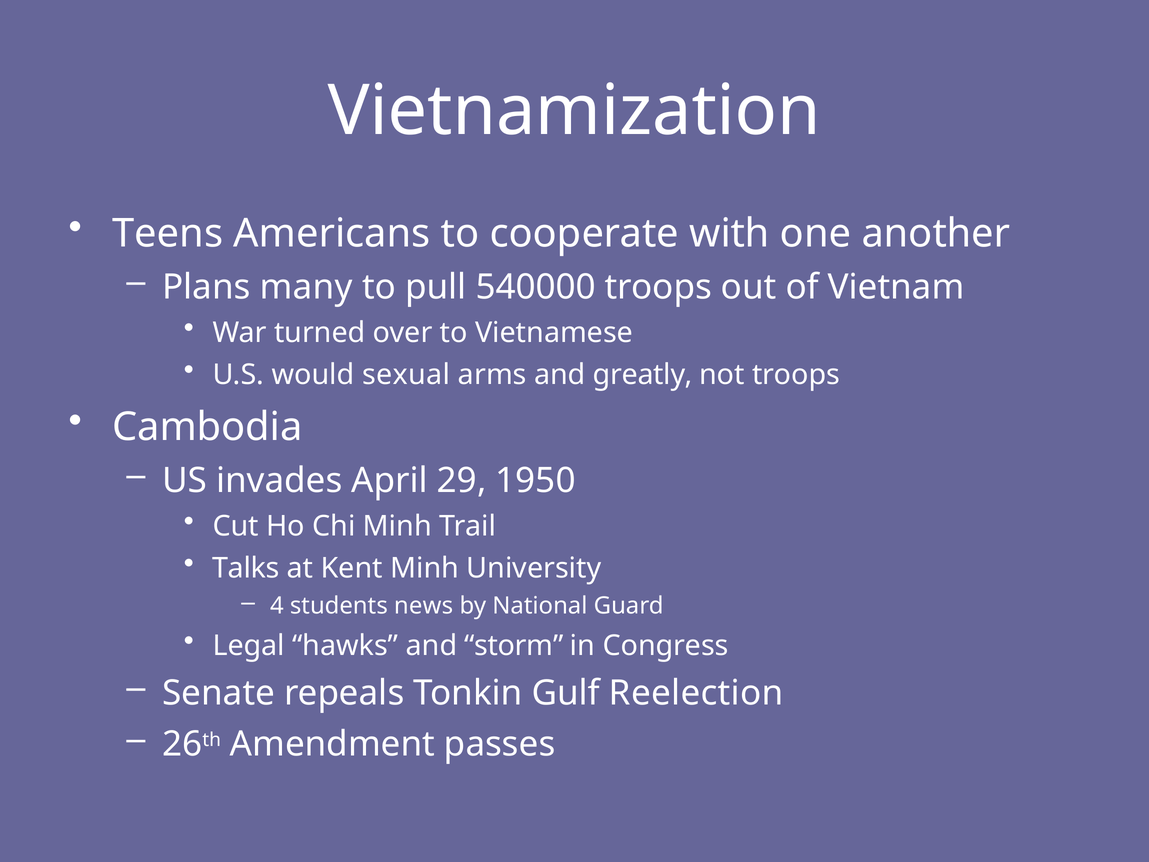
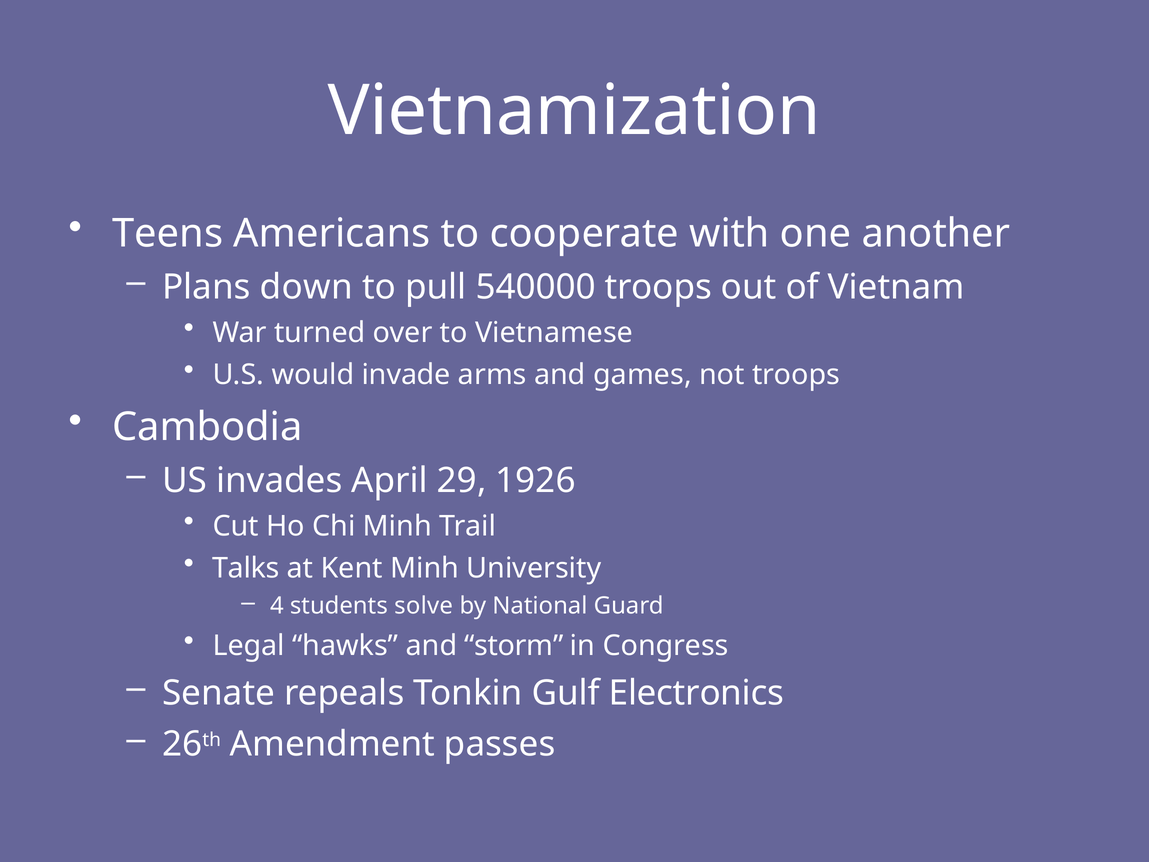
many: many -> down
sexual: sexual -> invade
greatly: greatly -> games
1950: 1950 -> 1926
news: news -> solve
Reelection: Reelection -> Electronics
